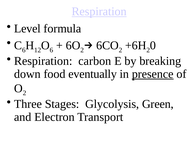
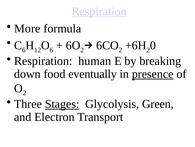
Level: Level -> More
carbon: carbon -> human
Stages underline: none -> present
